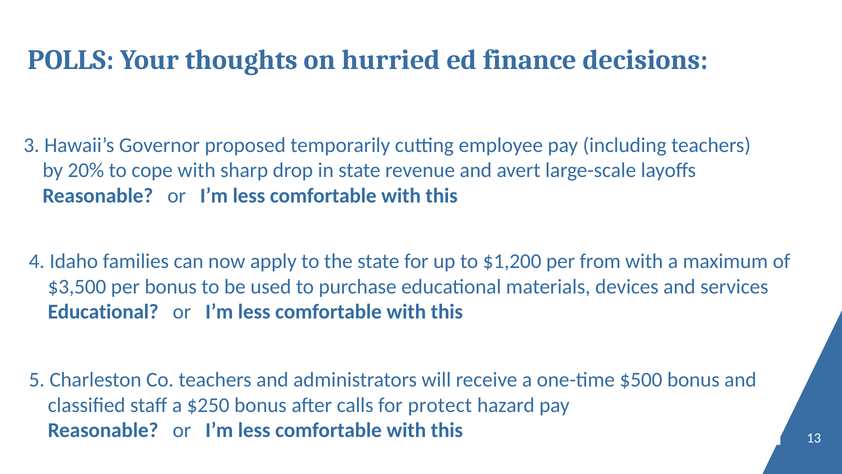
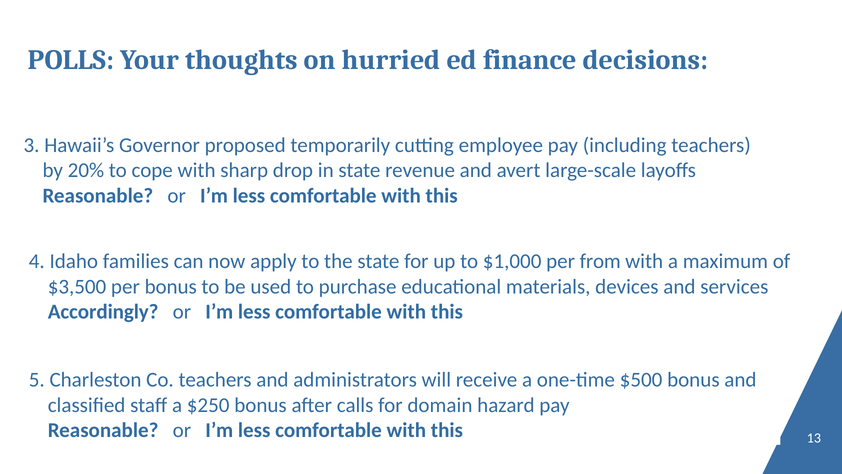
$1,200: $1,200 -> $1,000
Educational at (103, 312): Educational -> Accordingly
protect: protect -> domain
